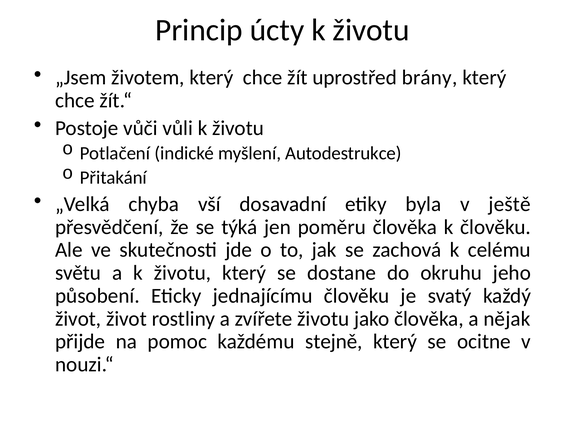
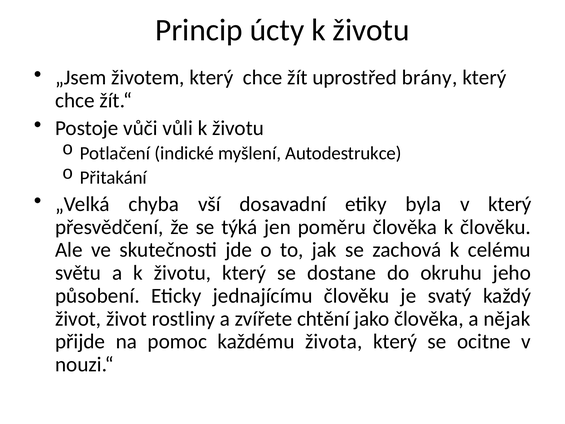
v ještě: ještě -> který
zvířete životu: životu -> chtění
stejně: stejně -> života
